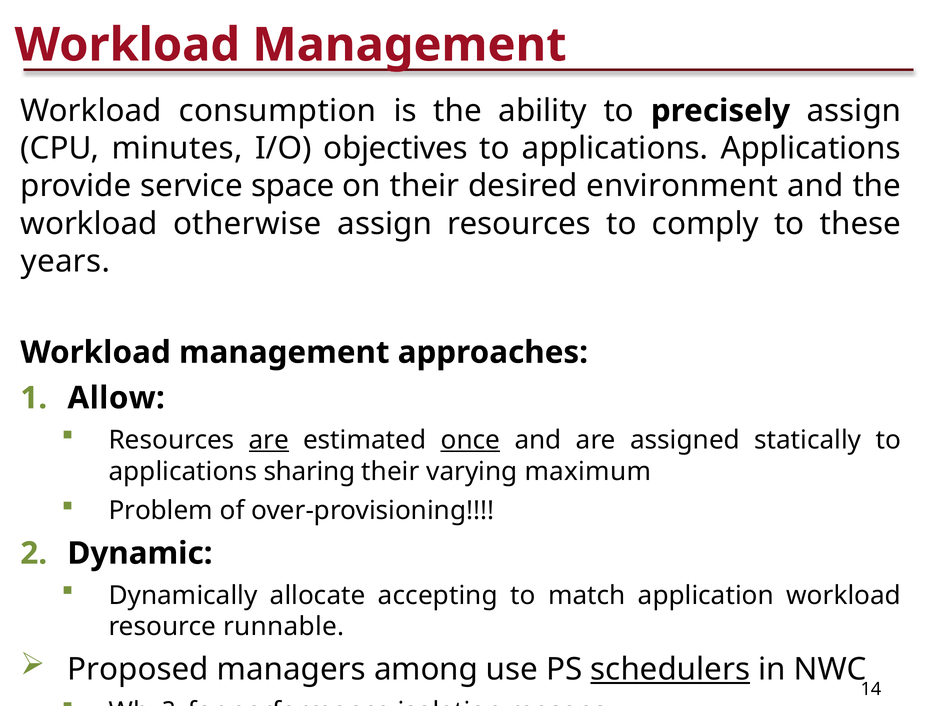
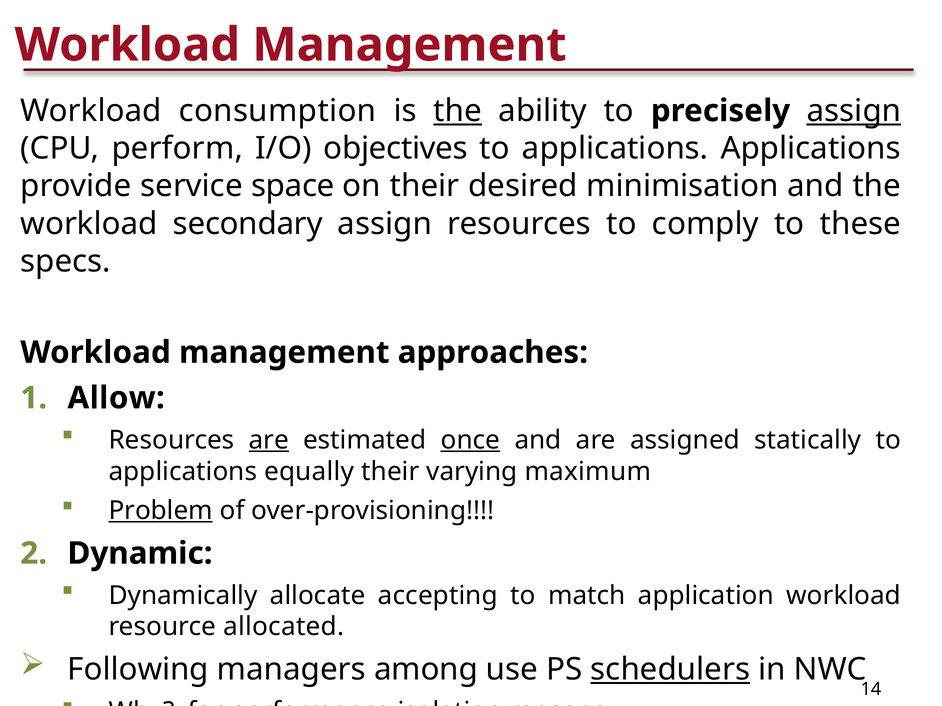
the at (458, 111) underline: none -> present
assign at (854, 111) underline: none -> present
minutes: minutes -> perform
environment: environment -> minimisation
otherwise: otherwise -> secondary
years: years -> specs
sharing: sharing -> equally
Problem underline: none -> present
runnable: runnable -> allocated
Proposed: Proposed -> Following
